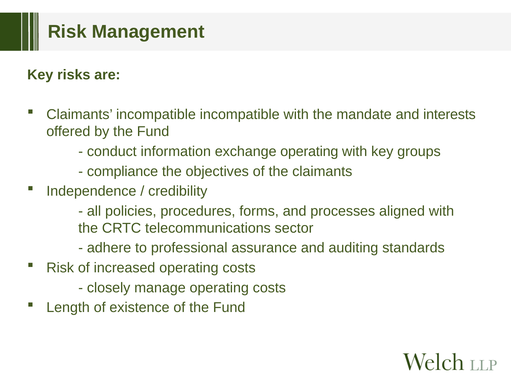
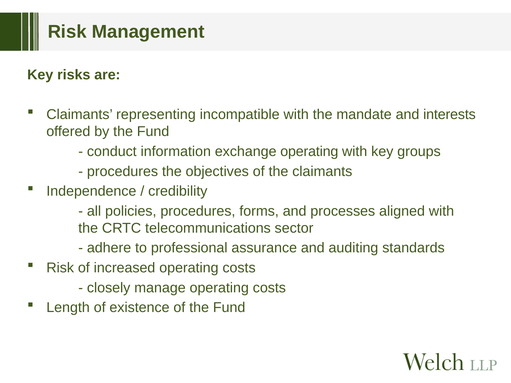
Claimants incompatible: incompatible -> representing
compliance at (123, 171): compliance -> procedures
